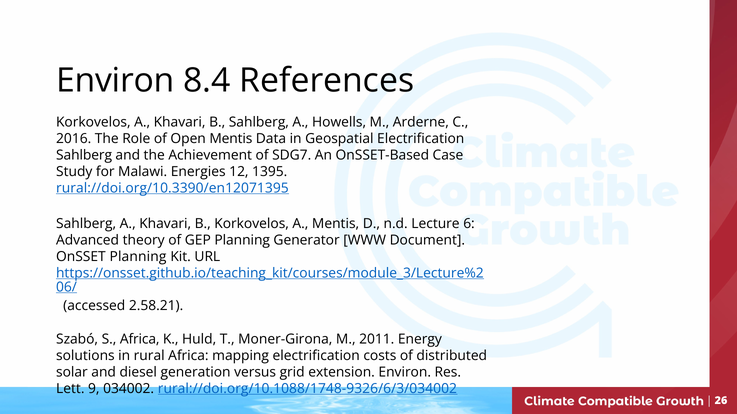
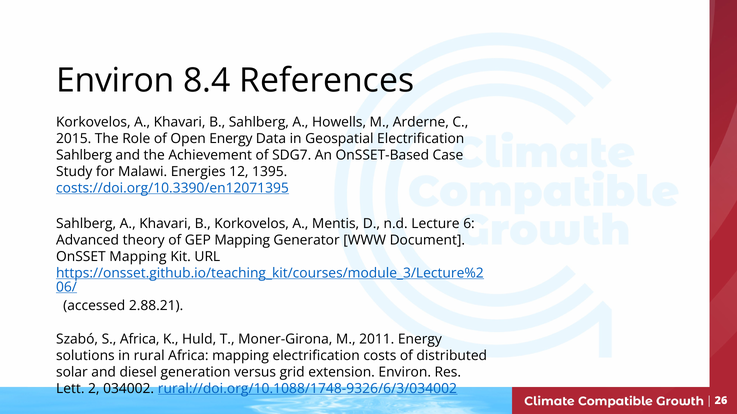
2016: 2016 -> 2015
Open Mentis: Mentis -> Energy
rural://doi.org/10.3390/en12071395: rural://doi.org/10.3390/en12071395 -> costs://doi.org/10.3390/en12071395
GEP Planning: Planning -> Mapping
OnSSET Planning: Planning -> Mapping
2.58.21: 2.58.21 -> 2.88.21
9: 9 -> 2
